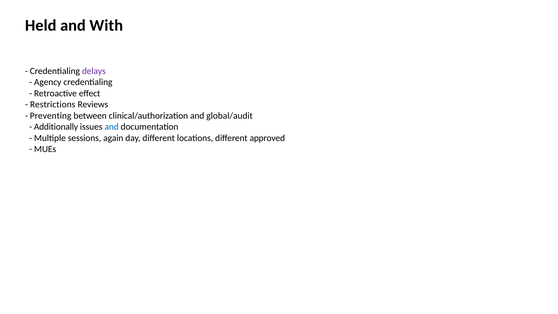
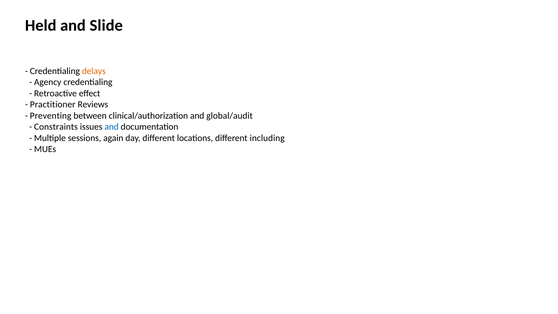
With: With -> Slide
delays colour: purple -> orange
Restrictions: Restrictions -> Practitioner
Additionally: Additionally -> Constraints
approved: approved -> including
